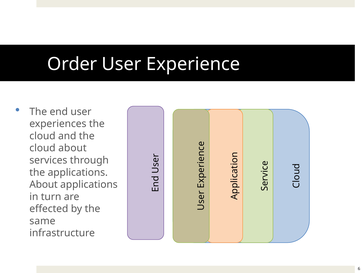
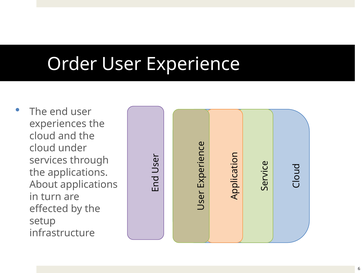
cloud about: about -> under
same: same -> setup
